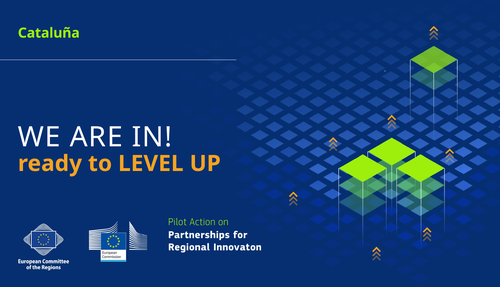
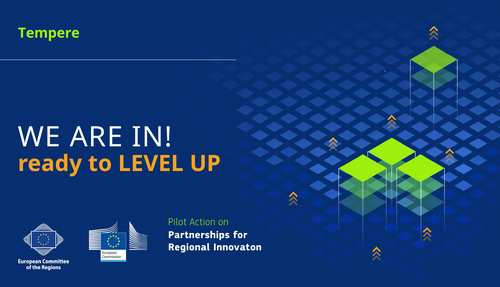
Cataluña: Cataluña -> Tempere
